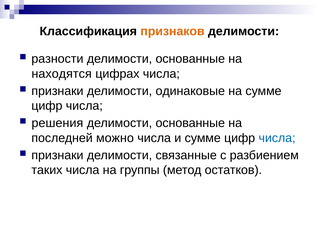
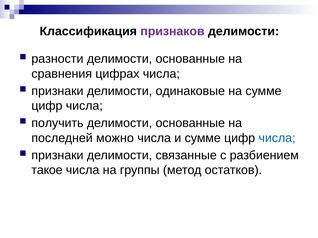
признаков colour: orange -> purple
находятся: находятся -> сравнения
решения: решения -> получить
таких: таких -> такое
